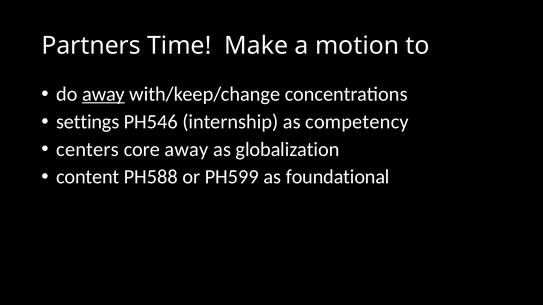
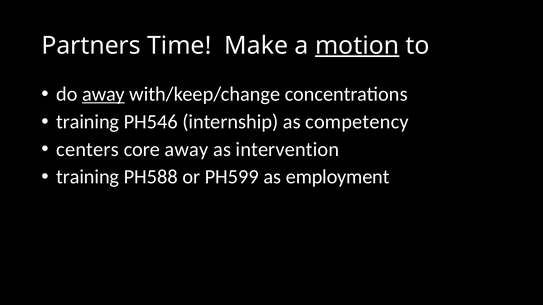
motion underline: none -> present
settings at (88, 122): settings -> training
globalization: globalization -> intervention
content at (88, 177): content -> training
foundational: foundational -> employment
